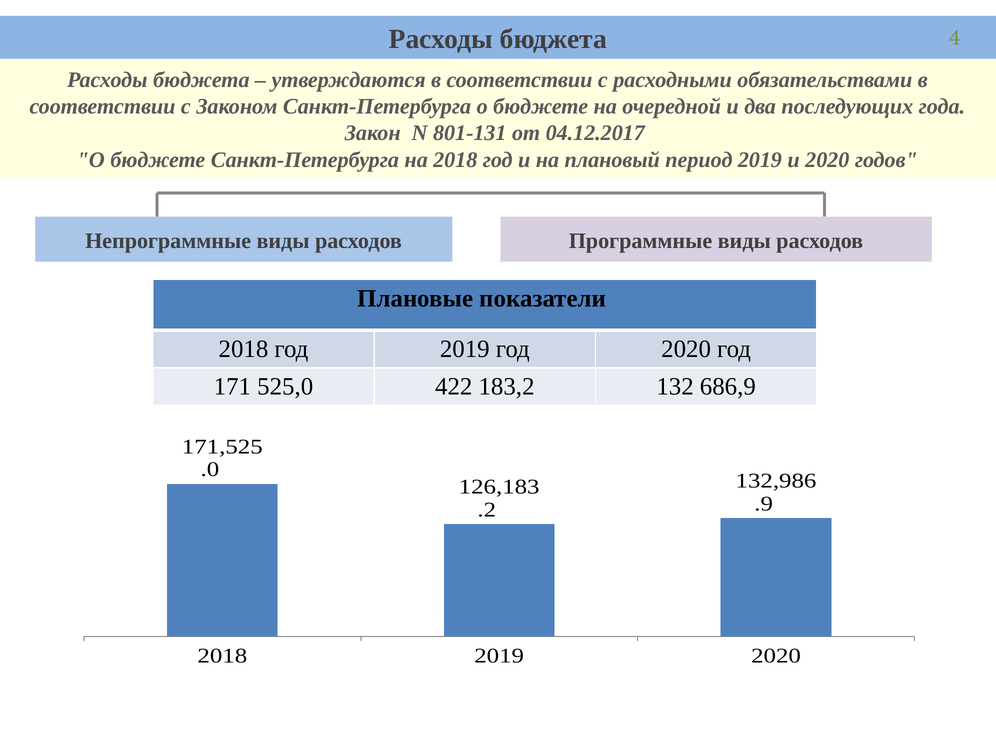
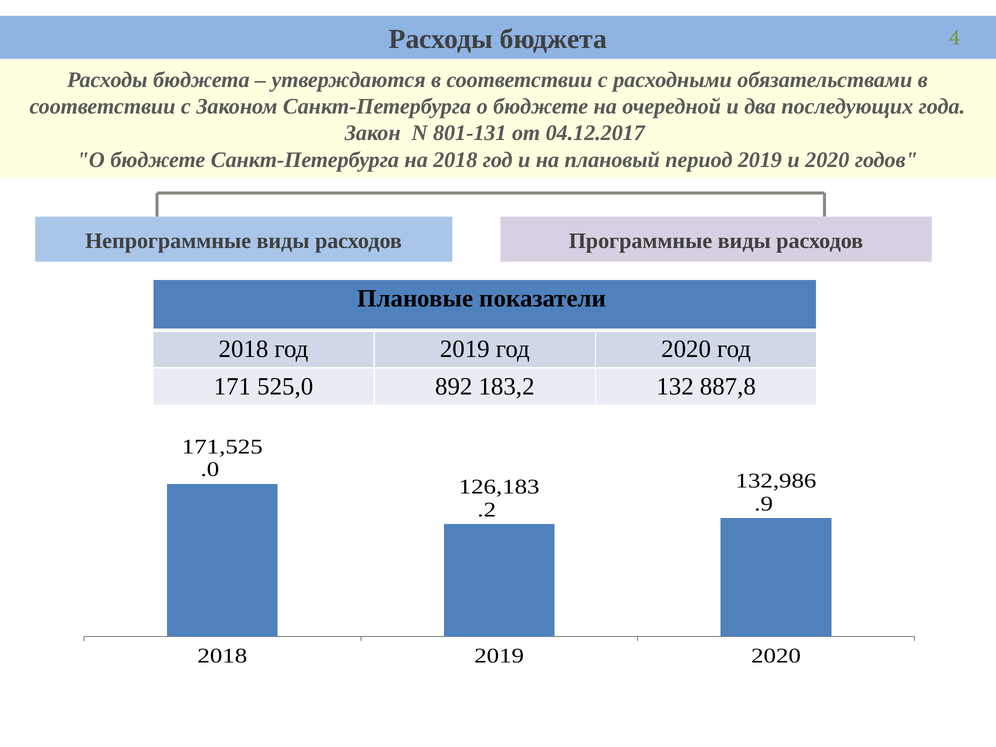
422: 422 -> 892
686,9: 686,9 -> 887,8
